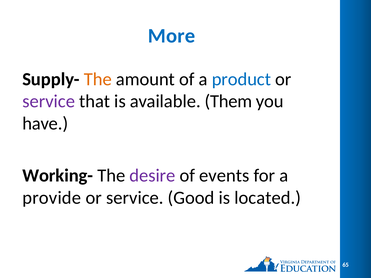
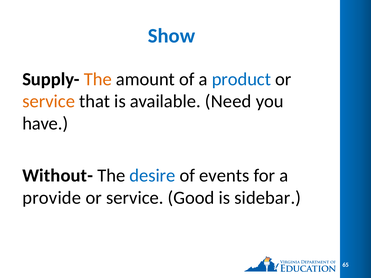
More: More -> Show
service at (49, 101) colour: purple -> orange
Them: Them -> Need
Working-: Working- -> Without-
desire colour: purple -> blue
located: located -> sidebar
